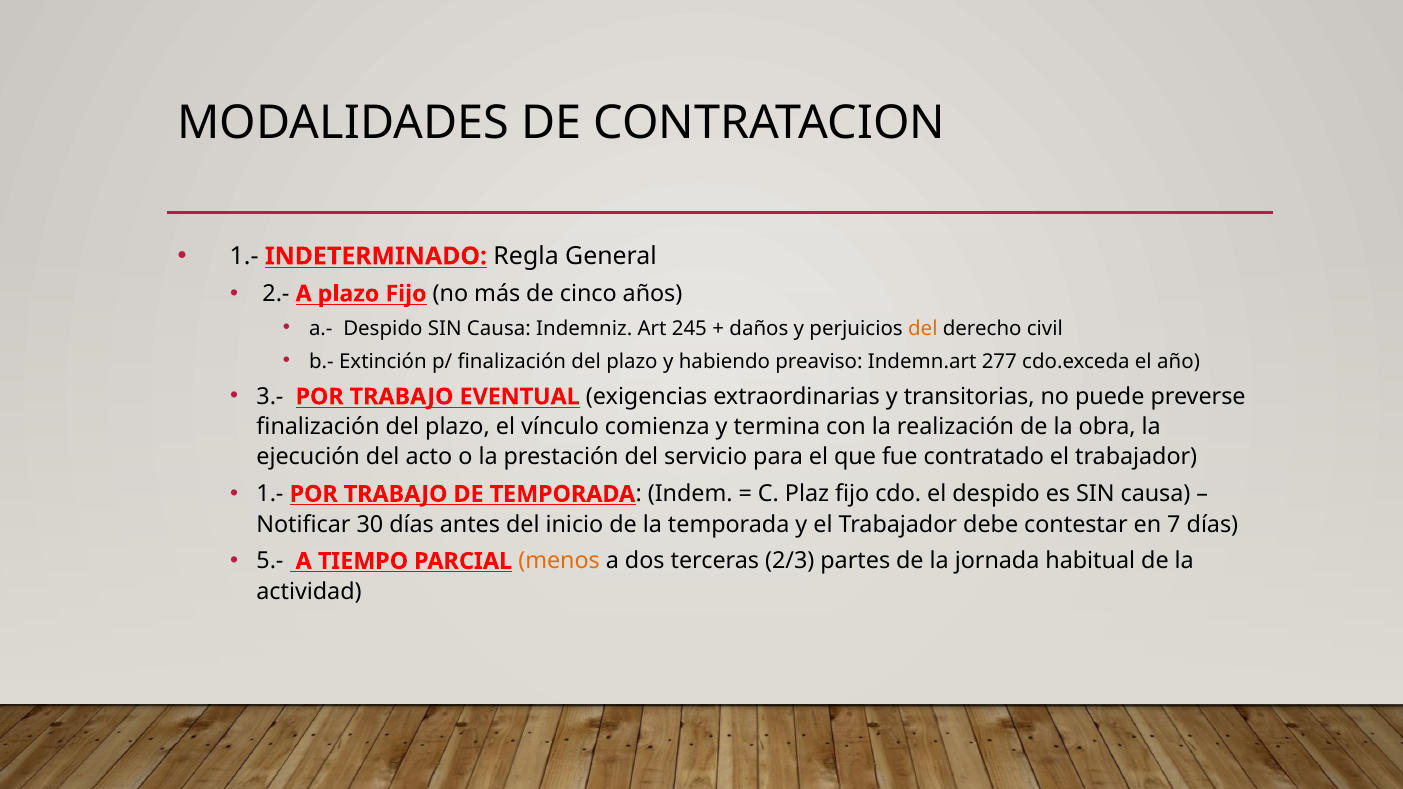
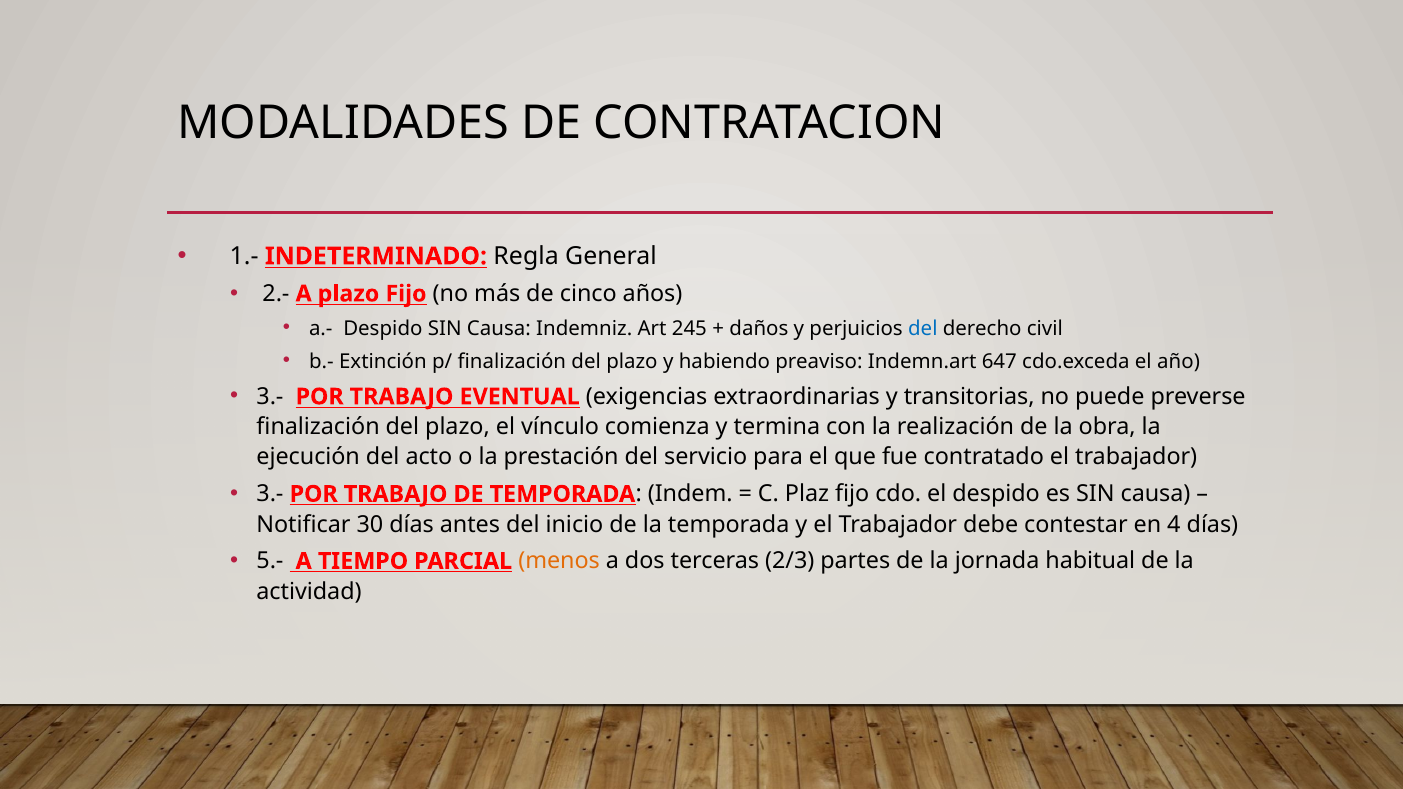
del at (923, 328) colour: orange -> blue
277: 277 -> 647
1.- at (270, 494): 1.- -> 3.-
7: 7 -> 4
